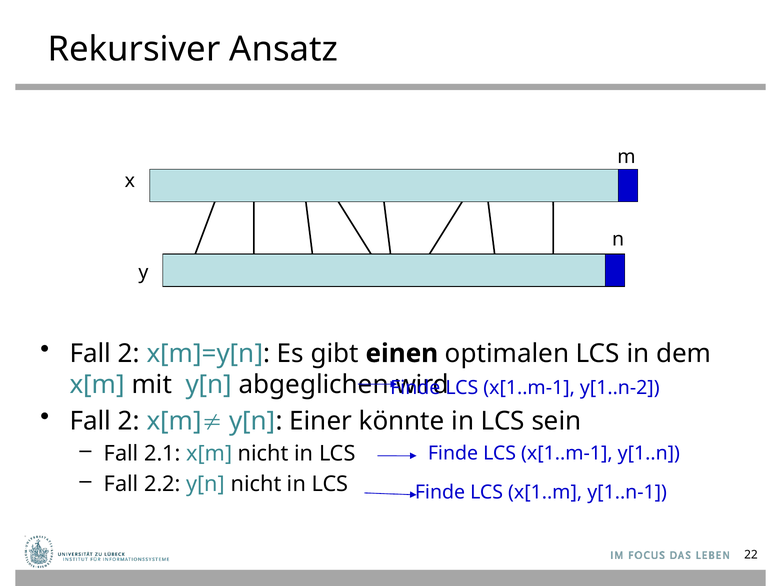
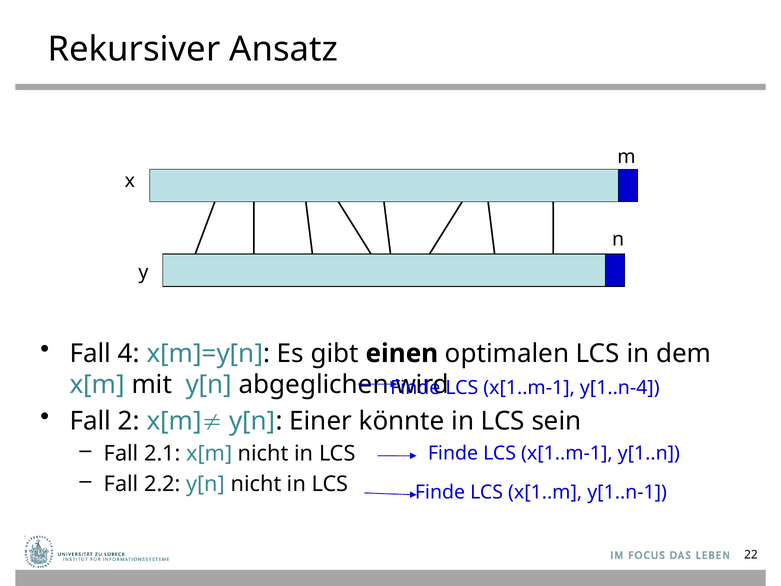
2 at (129, 353): 2 -> 4
y[1..n-2: y[1..n-2 -> y[1..n-4
